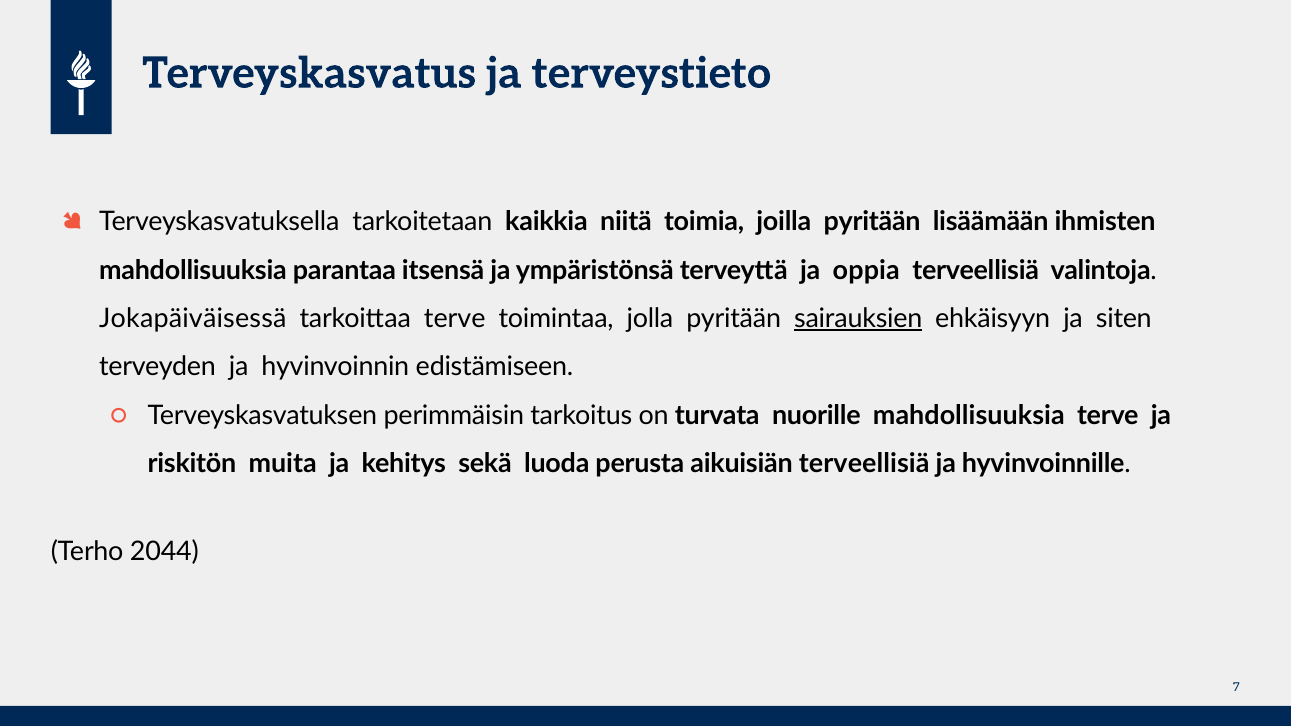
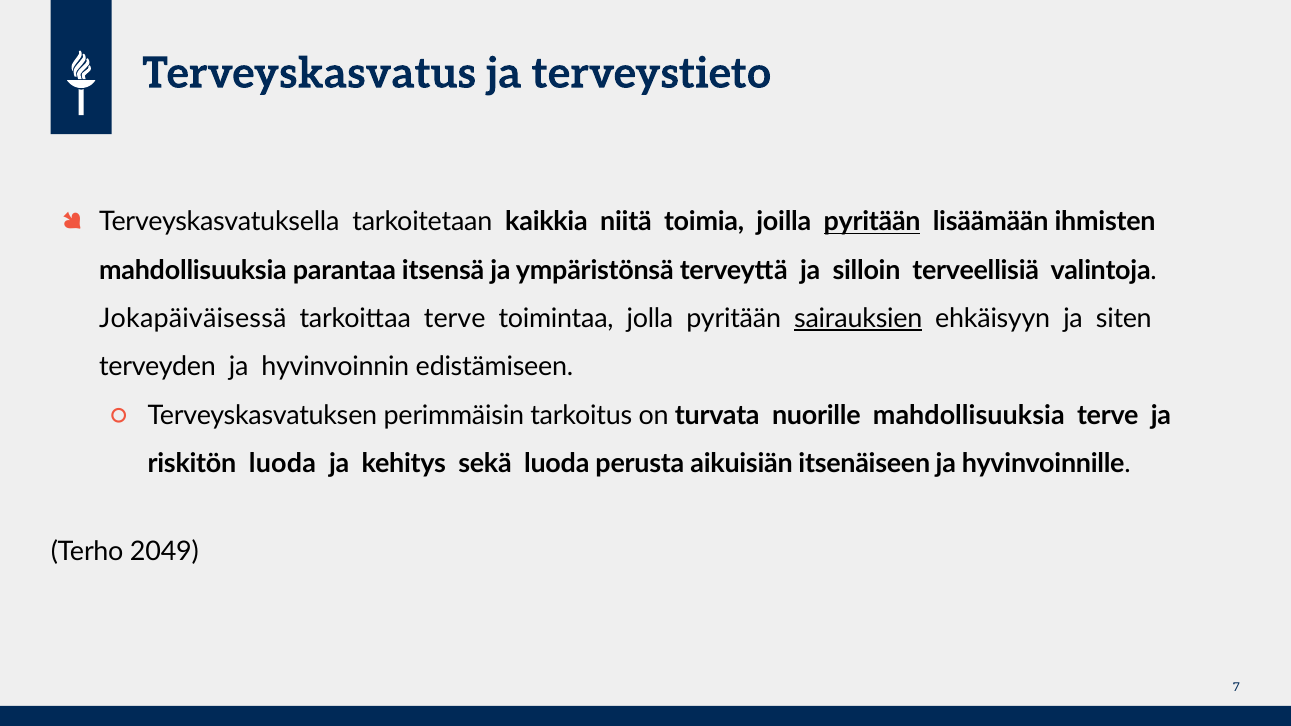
pyritään at (872, 222) underline: none -> present
oppia: oppia -> silloin
riskitön muita: muita -> luoda
aikuisiän terveellisiä: terveellisiä -> itsenäiseen
2044: 2044 -> 2049
